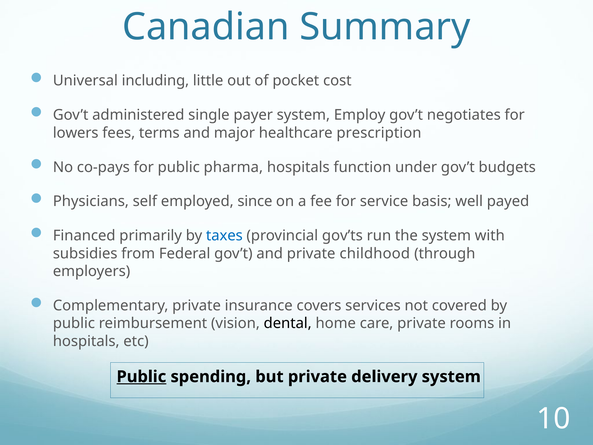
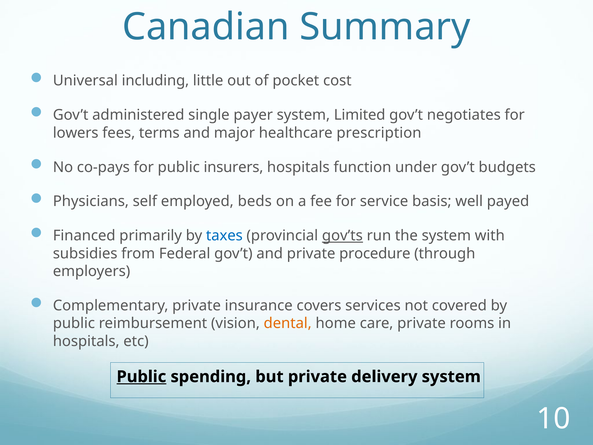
Employ: Employ -> Limited
pharma: pharma -> insurers
since: since -> beds
gov’ts underline: none -> present
childhood: childhood -> procedure
dental colour: black -> orange
